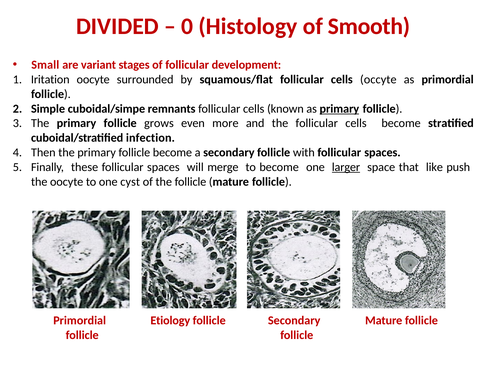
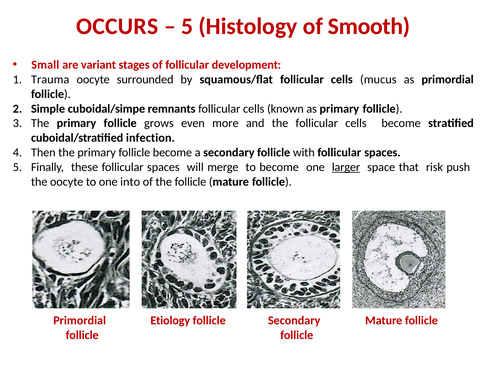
DIVIDED: DIVIDED -> OCCURS
0 at (187, 26): 0 -> 5
Iritation: Iritation -> Trauma
occyte: occyte -> mucus
primary at (339, 109) underline: present -> none
like: like -> risk
cyst: cyst -> into
